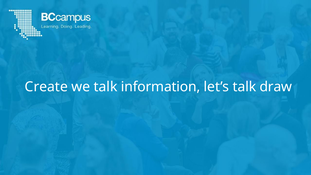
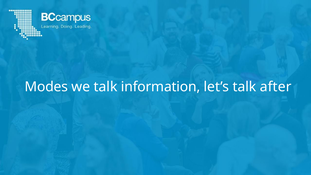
Create: Create -> Modes
draw: draw -> after
